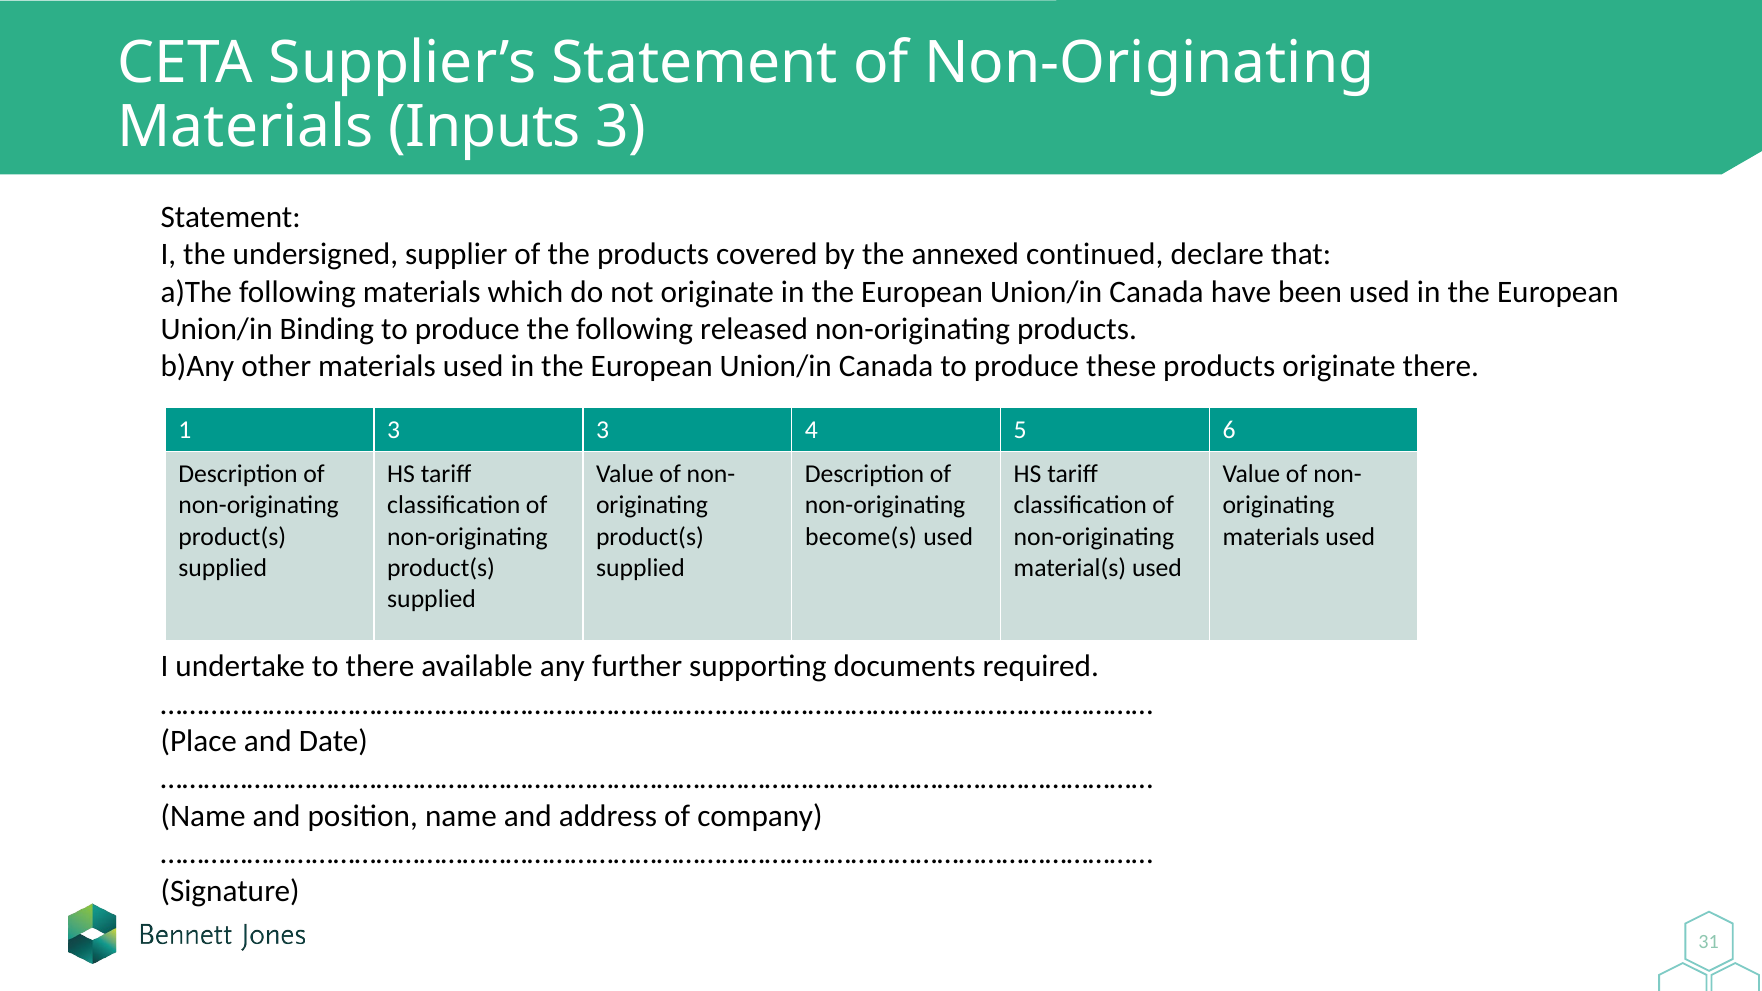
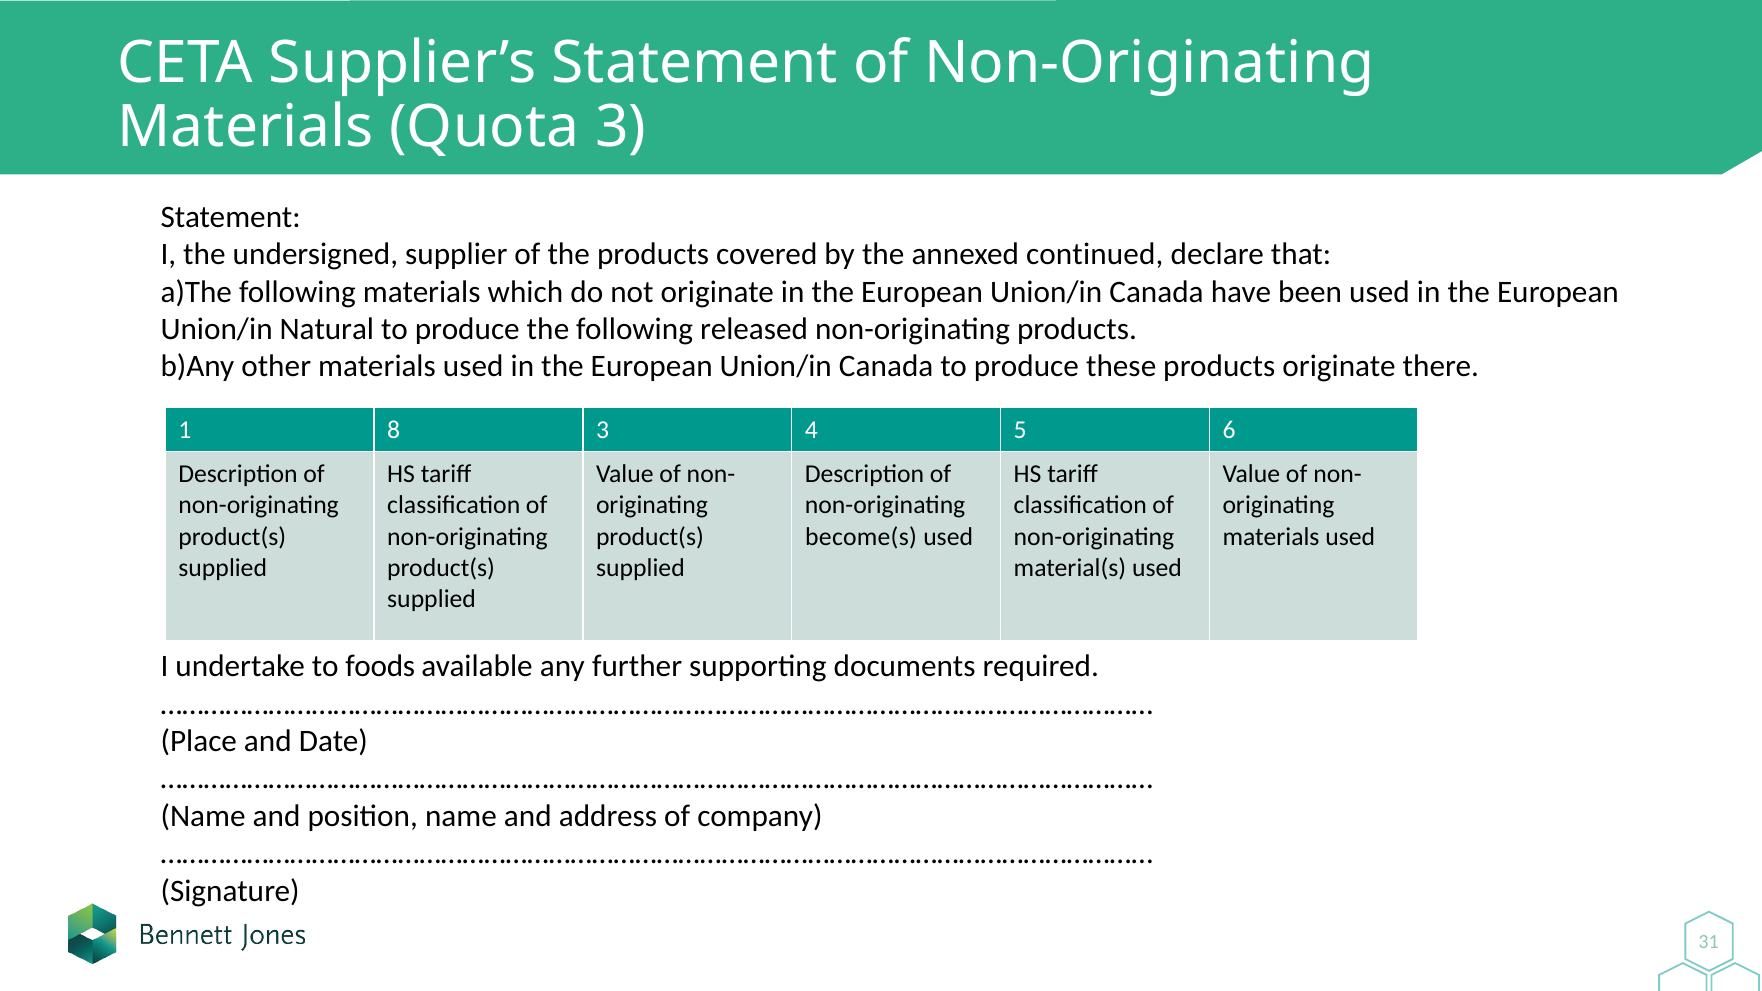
Inputs: Inputs -> Quota
Binding: Binding -> Natural
1 3: 3 -> 8
to there: there -> foods
